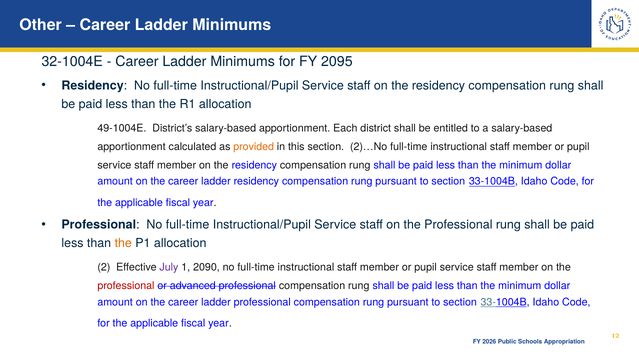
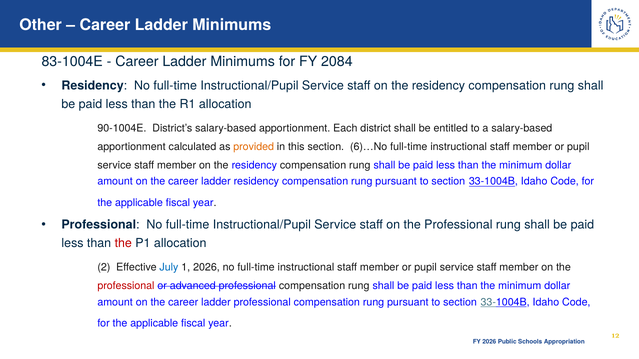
32-1004E: 32-1004E -> 83-1004E
2095: 2095 -> 2084
49-1004E: 49-1004E -> 90-1004E
2)…No: 2)…No -> 6)…No
the at (123, 244) colour: orange -> red
July colour: purple -> blue
1 2090: 2090 -> 2026
